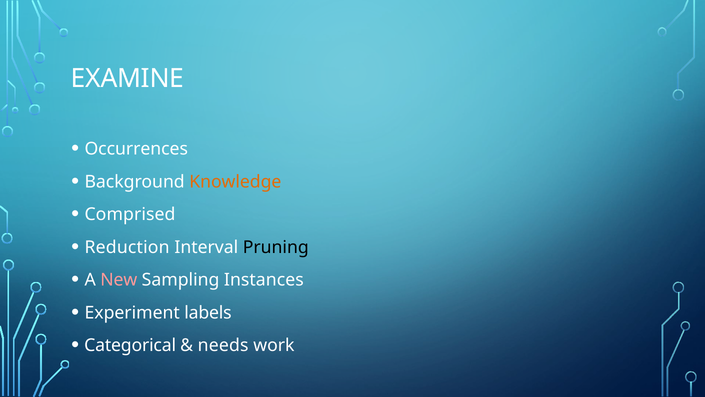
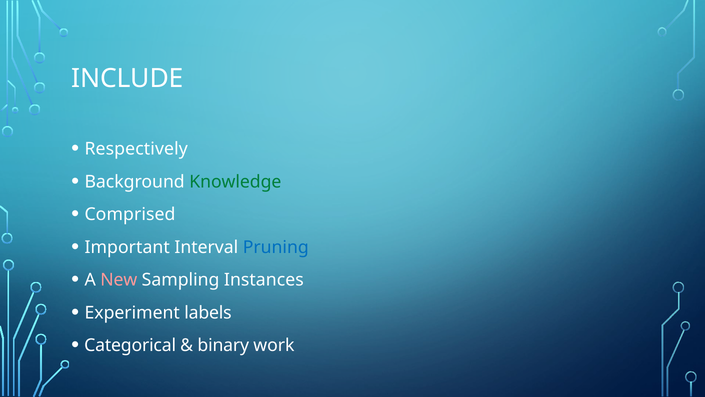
EXAMINE: EXAMINE -> INCLUDE
Occurrences: Occurrences -> Respectively
Knowledge colour: orange -> green
Reduction: Reduction -> Important
Pruning colour: black -> blue
needs: needs -> binary
